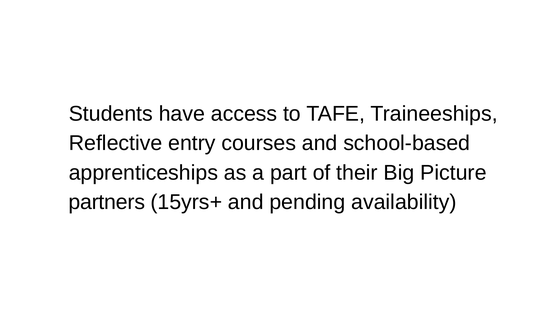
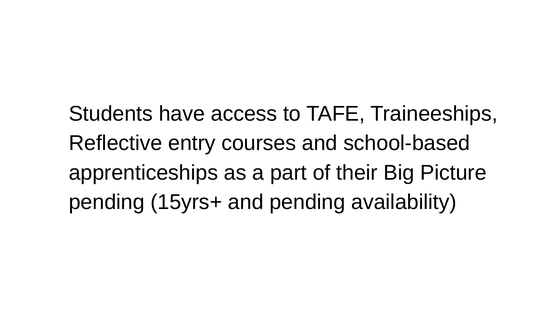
partners at (107, 202): partners -> pending
